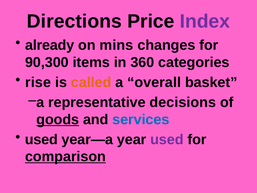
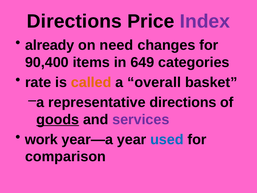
mins: mins -> need
90,300: 90,300 -> 90,400
360: 360 -> 649
rise: rise -> rate
representative decisions: decisions -> directions
services colour: blue -> purple
used at (41, 139): used -> work
used at (167, 139) colour: purple -> blue
comparison underline: present -> none
